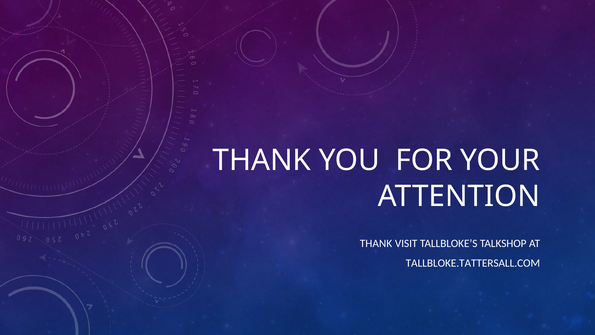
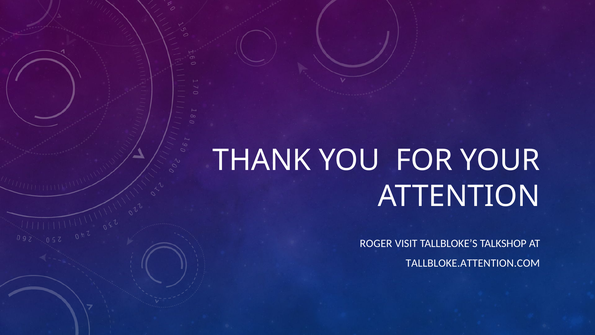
THANK at (376, 243): THANK -> ROGER
TALLBLOKE.TATTERSALL.COM: TALLBLOKE.TATTERSALL.COM -> TALLBLOKE.ATTENTION.COM
